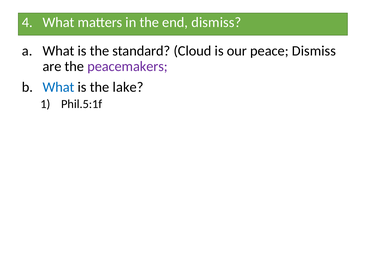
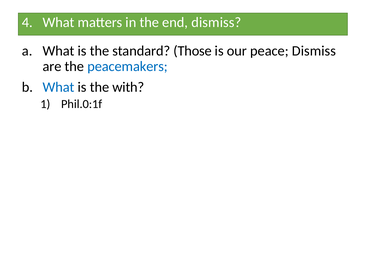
Cloud: Cloud -> Those
peacemakers colour: purple -> blue
lake: lake -> with
Phil.5:1f: Phil.5:1f -> Phil.0:1f
